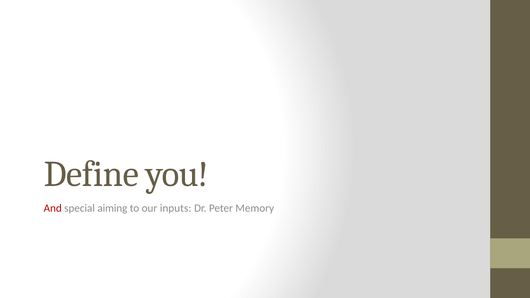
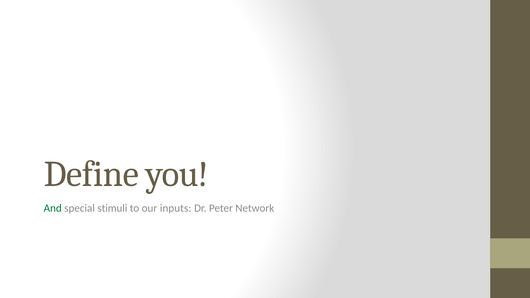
And colour: red -> green
aiming: aiming -> stimuli
Memory: Memory -> Network
